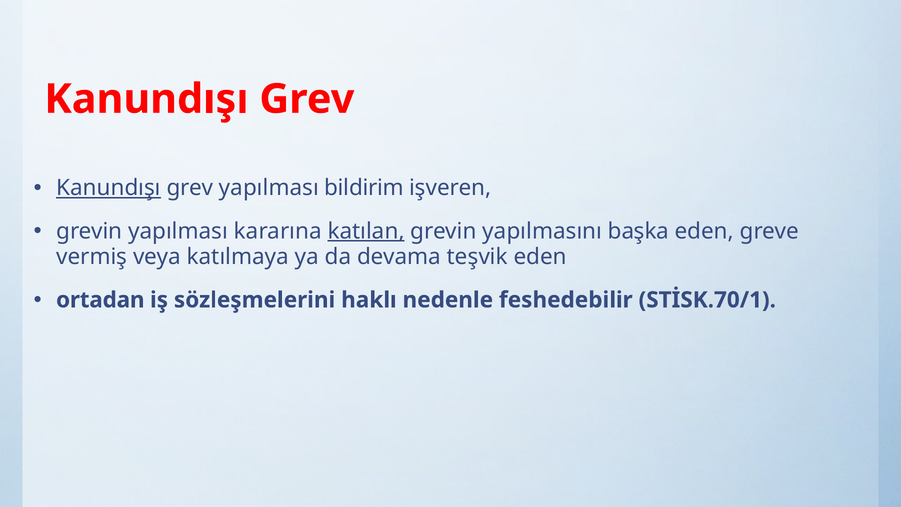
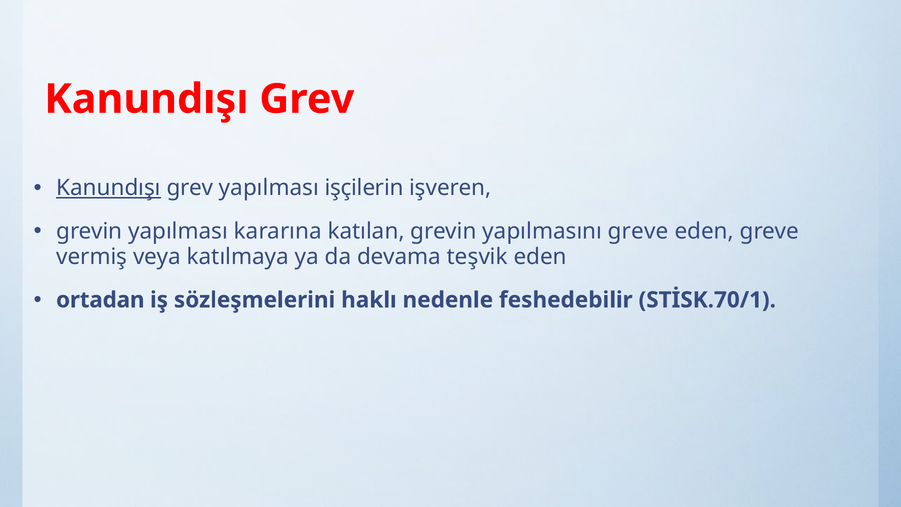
bildirim: bildirim -> işçilerin
katılan underline: present -> none
yapılmasını başka: başka -> greve
